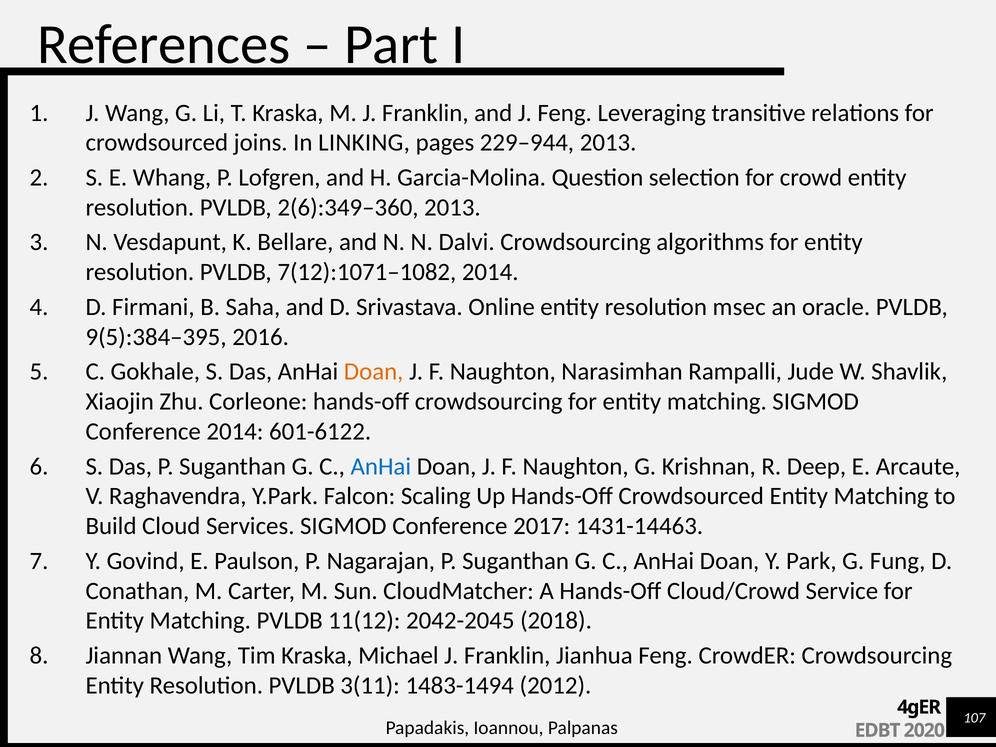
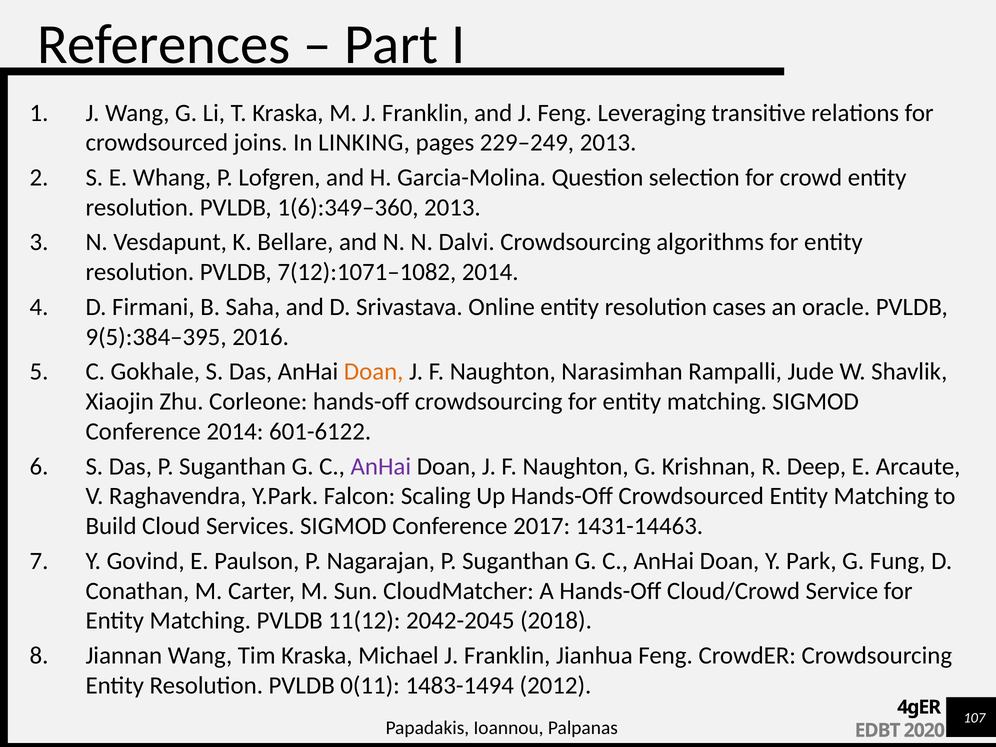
229–944: 229–944 -> 229–249
2(6):349–360: 2(6):349–360 -> 1(6):349–360
msec: msec -> cases
AnHai at (381, 466) colour: blue -> purple
3(11: 3(11 -> 0(11
